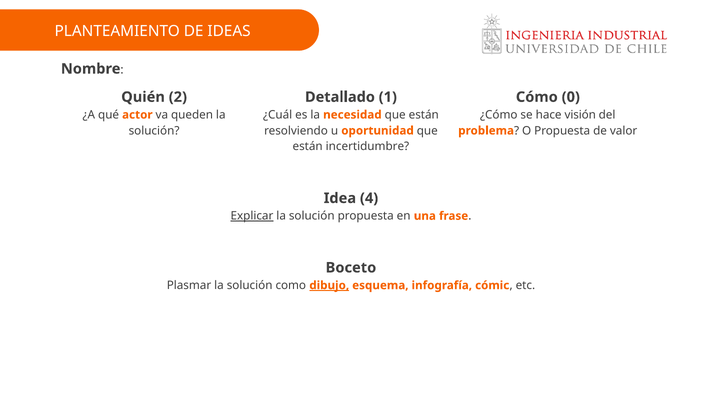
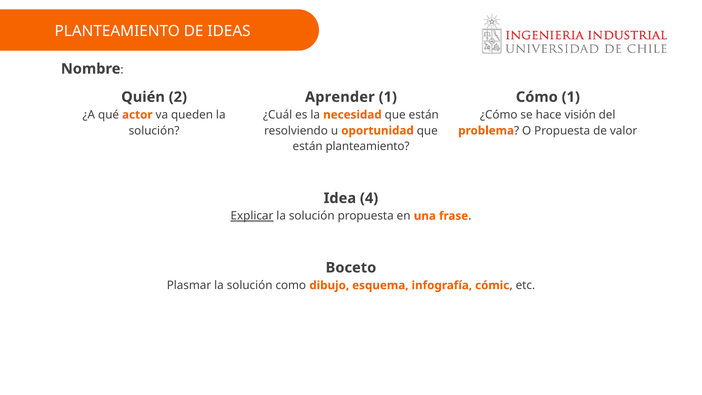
Detallado: Detallado -> Aprender
Cómo 0: 0 -> 1
están incertidumbre: incertidumbre -> planteamiento
dibujo underline: present -> none
